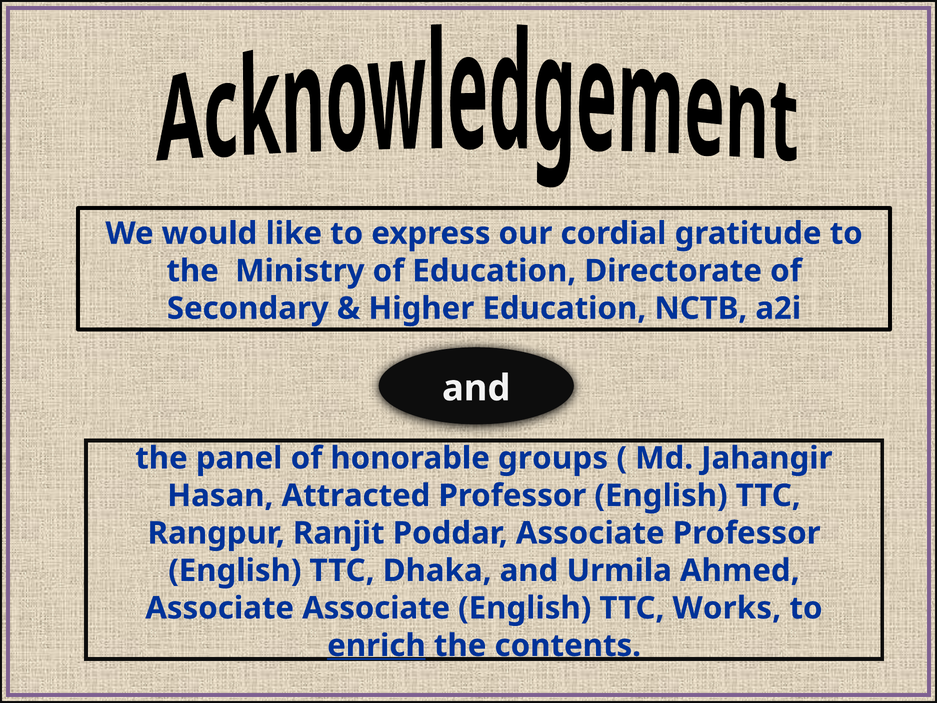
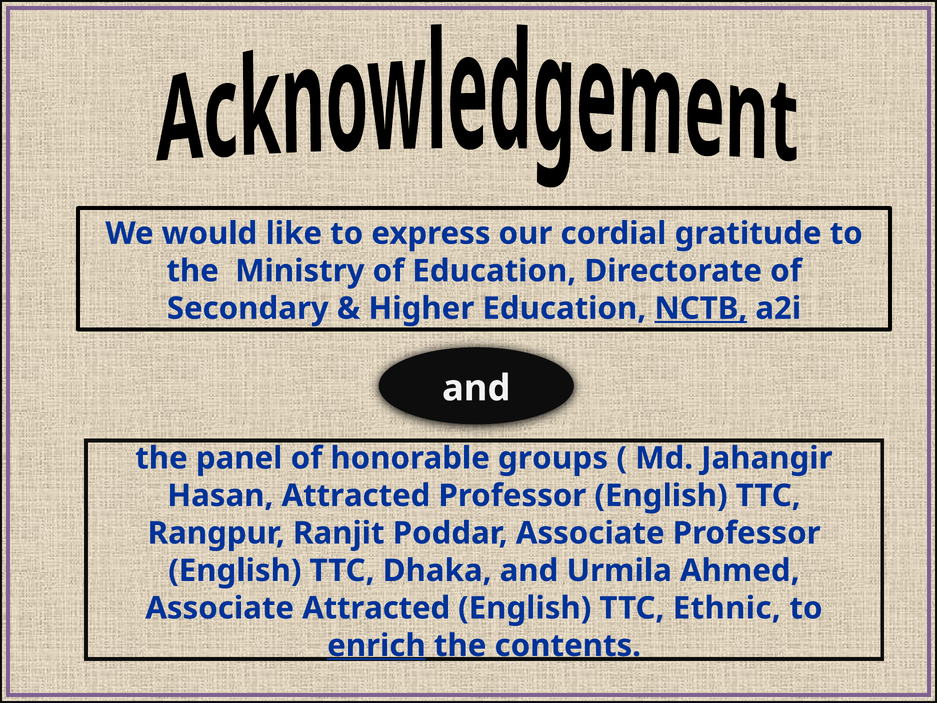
NCTB underline: none -> present
Associate Associate: Associate -> Attracted
Works: Works -> Ethnic
